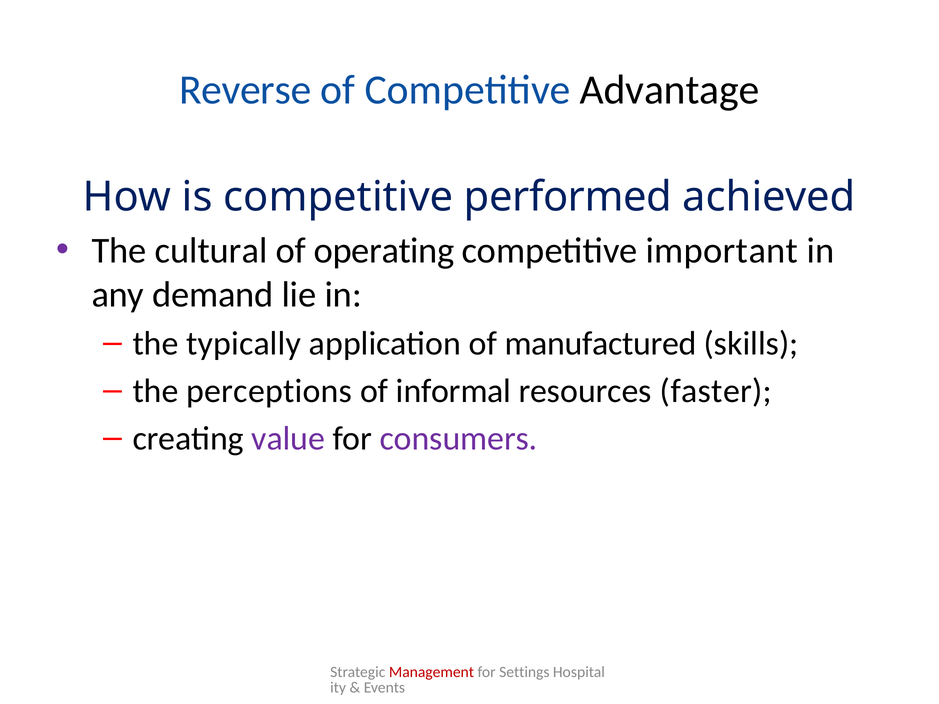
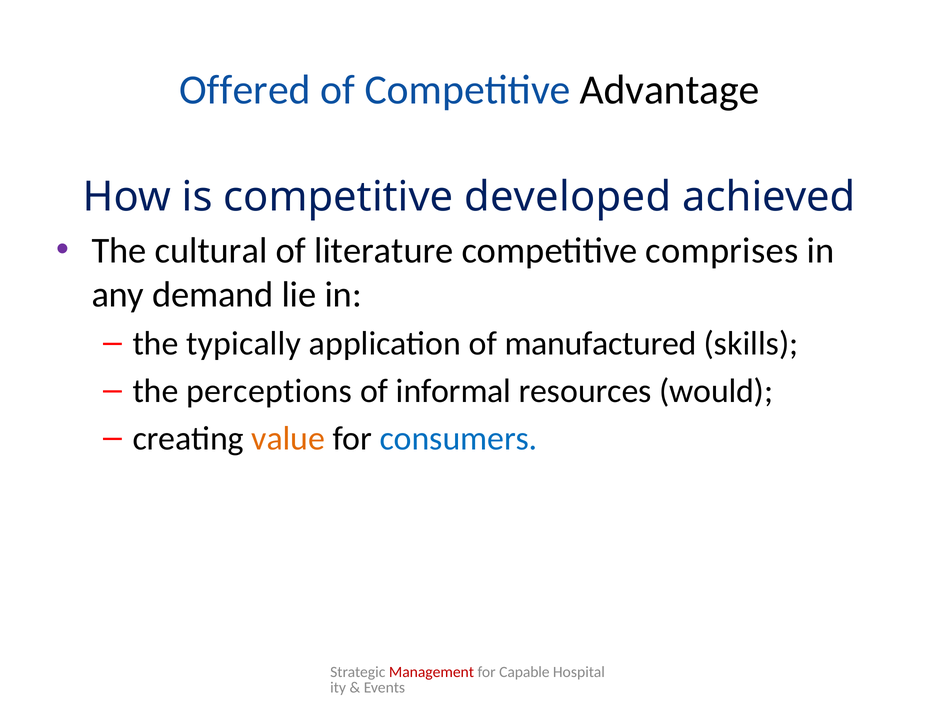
Reverse: Reverse -> Offered
performed: performed -> developed
operating: operating -> literature
important: important -> comprises
faster: faster -> would
value colour: purple -> orange
consumers colour: purple -> blue
Settings: Settings -> Capable
